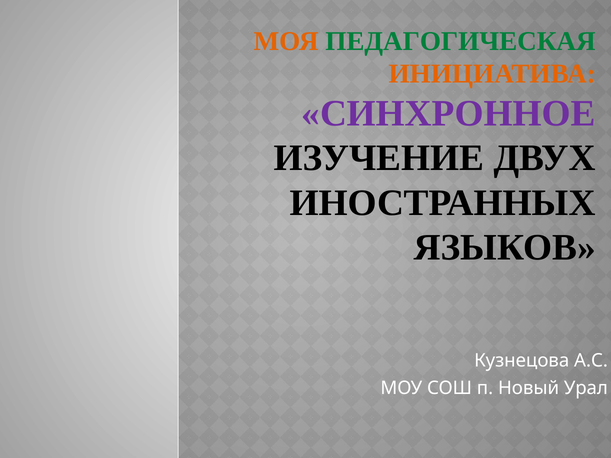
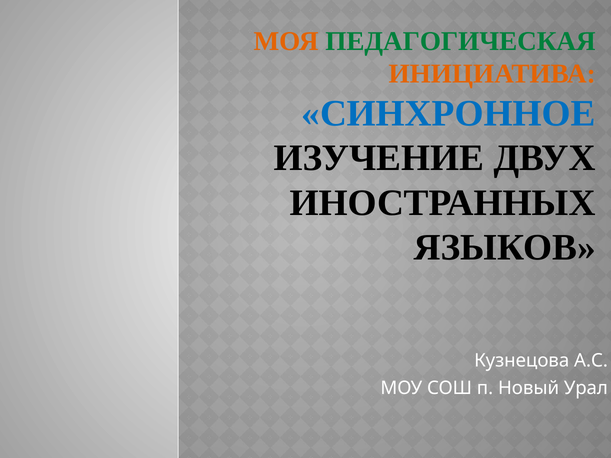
СИНХРОННОЕ colour: purple -> blue
